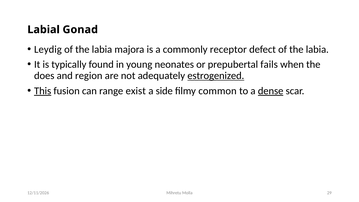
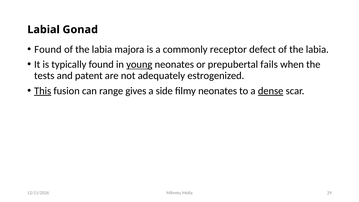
Leydig at (48, 49): Leydig -> Found
young underline: none -> present
does: does -> tests
region: region -> patent
estrogenized underline: present -> none
exist: exist -> gives
filmy common: common -> neonates
